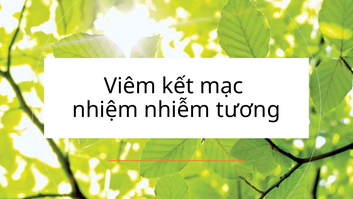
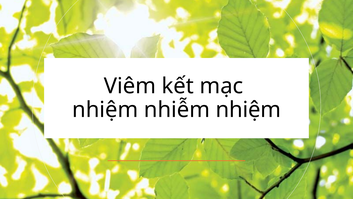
nhiễm tương: tương -> nhiệm
